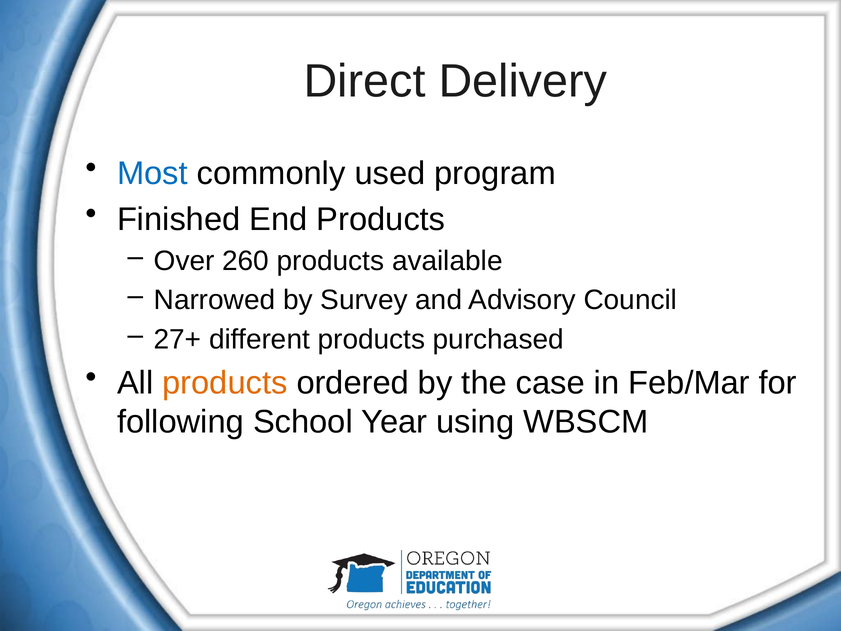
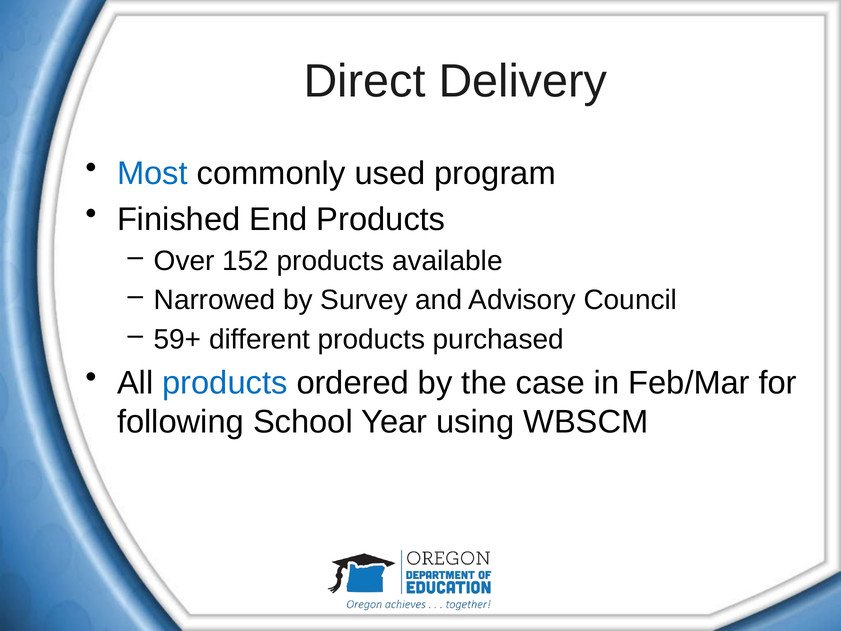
260: 260 -> 152
27+: 27+ -> 59+
products at (225, 383) colour: orange -> blue
